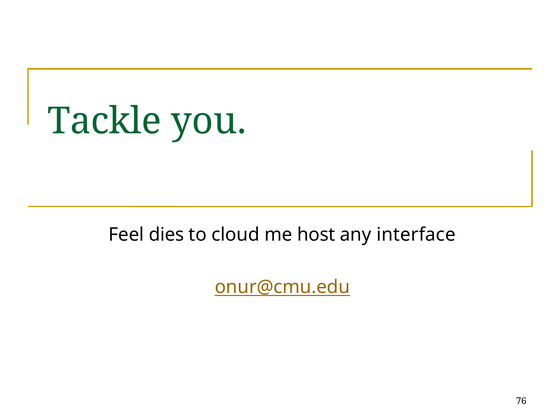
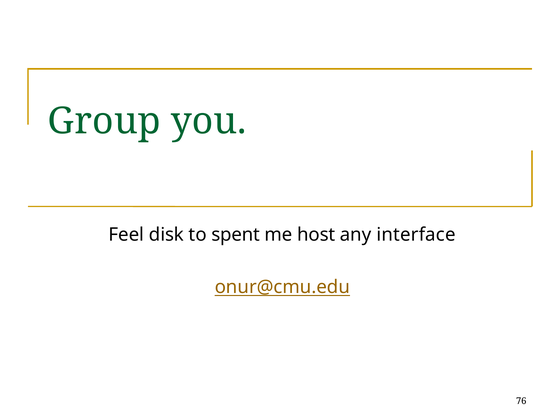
Tackle: Tackle -> Group
dies: dies -> disk
cloud: cloud -> spent
